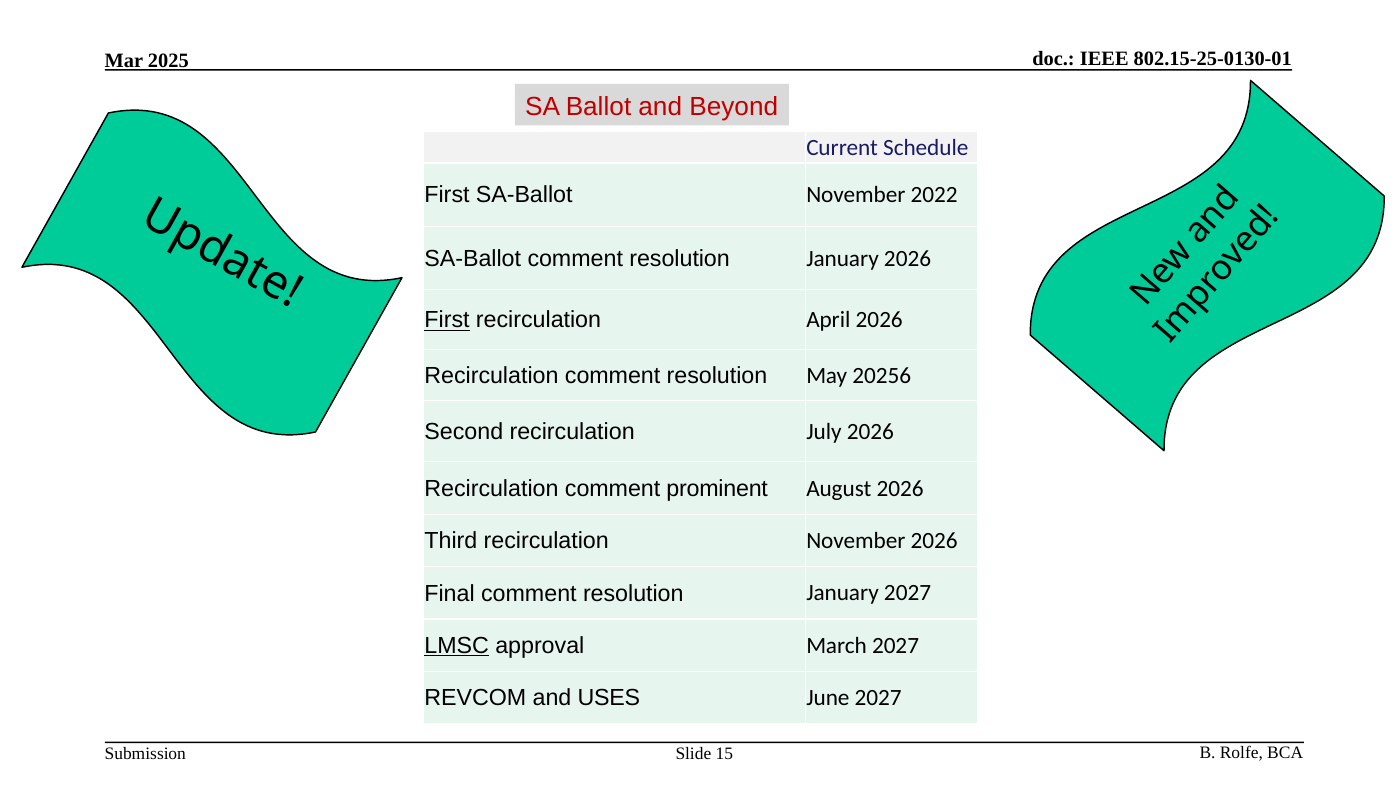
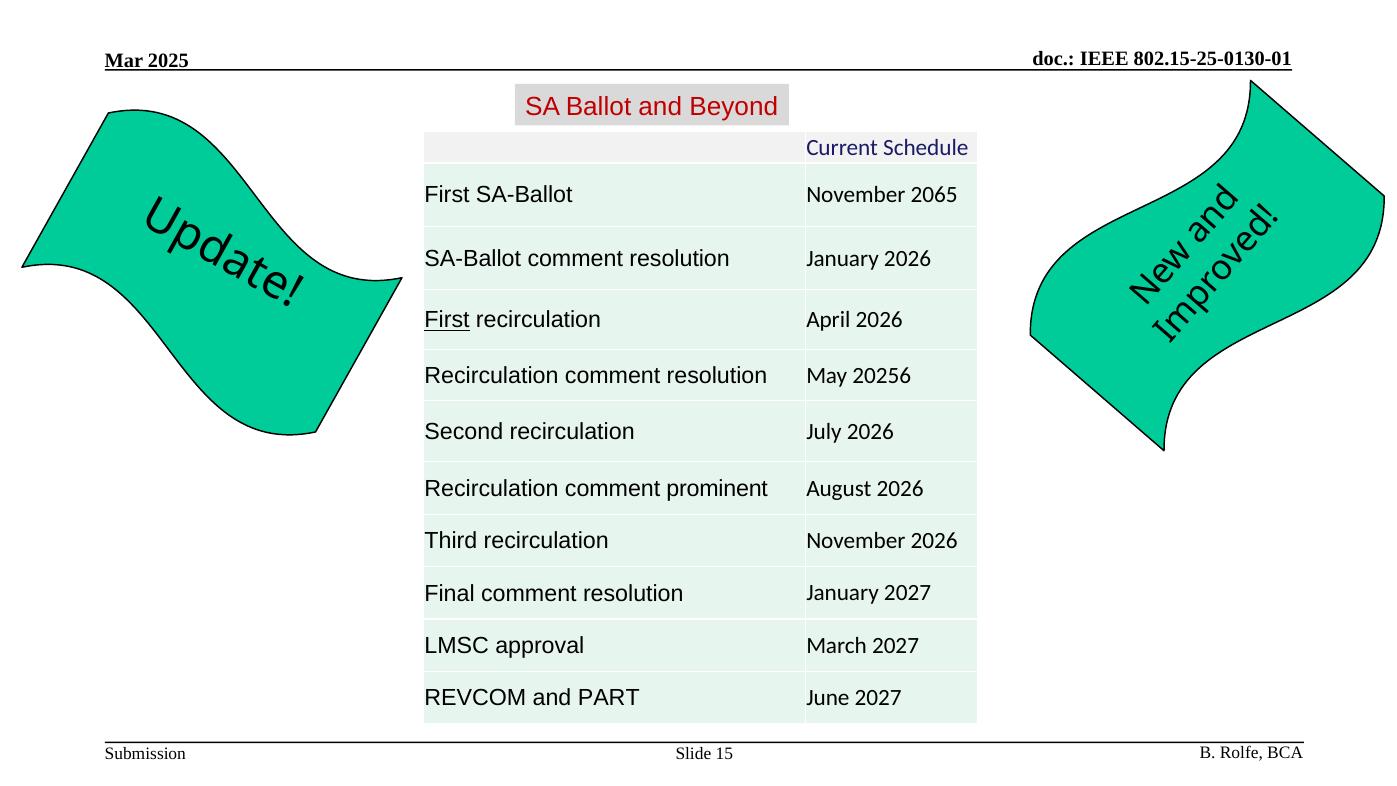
2022: 2022 -> 2065
LMSC underline: present -> none
USES: USES -> PART
